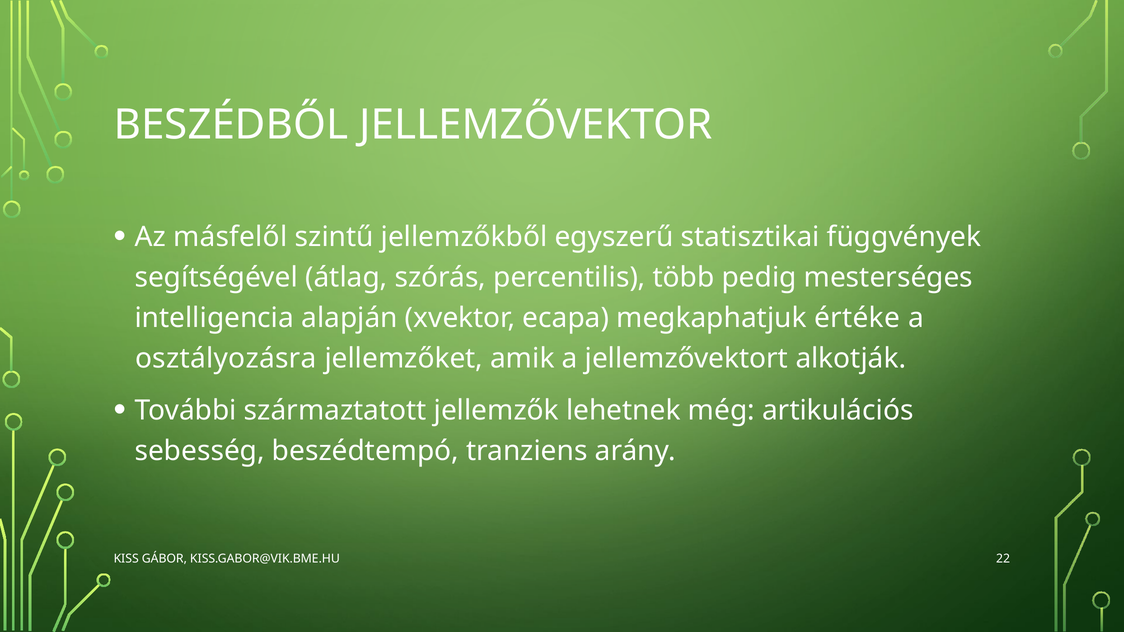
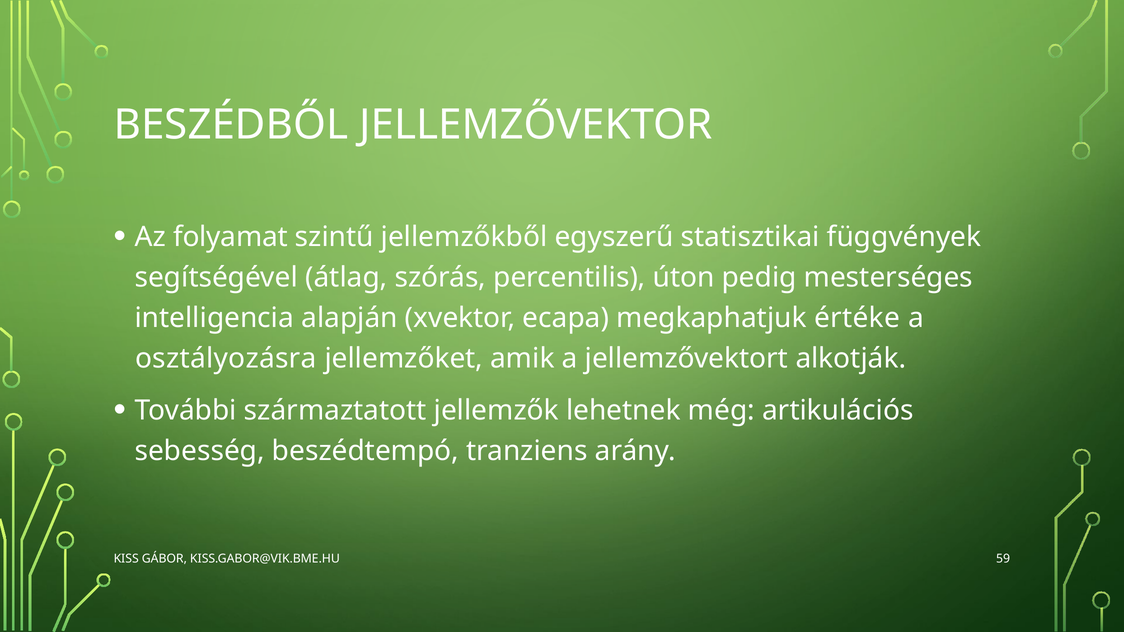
másfelől: másfelől -> folyamat
több: több -> úton
22: 22 -> 59
